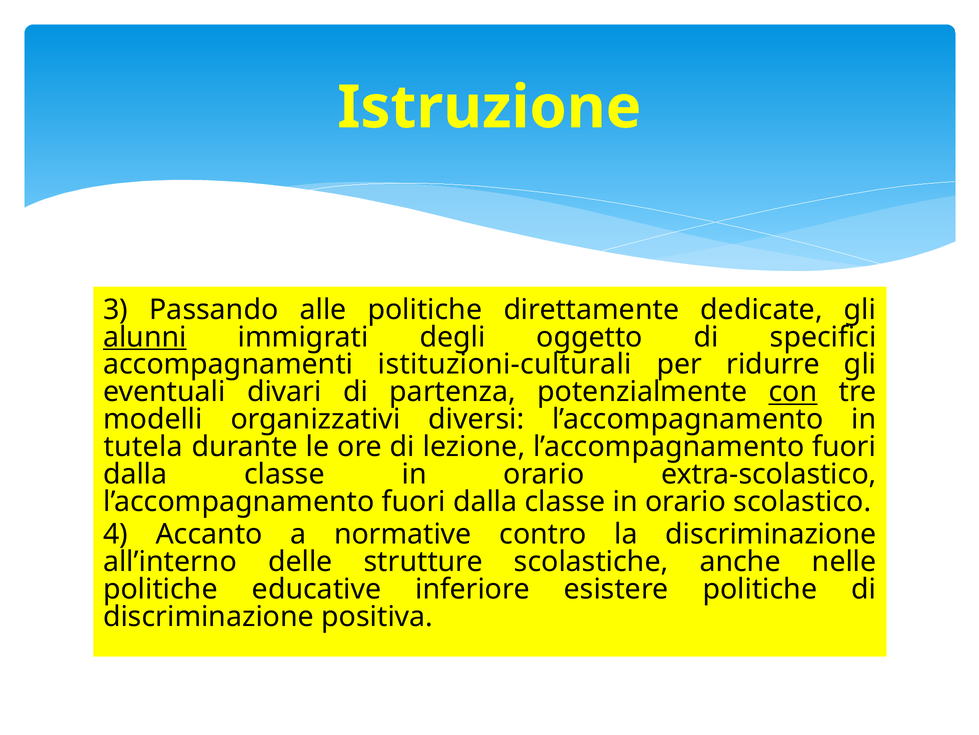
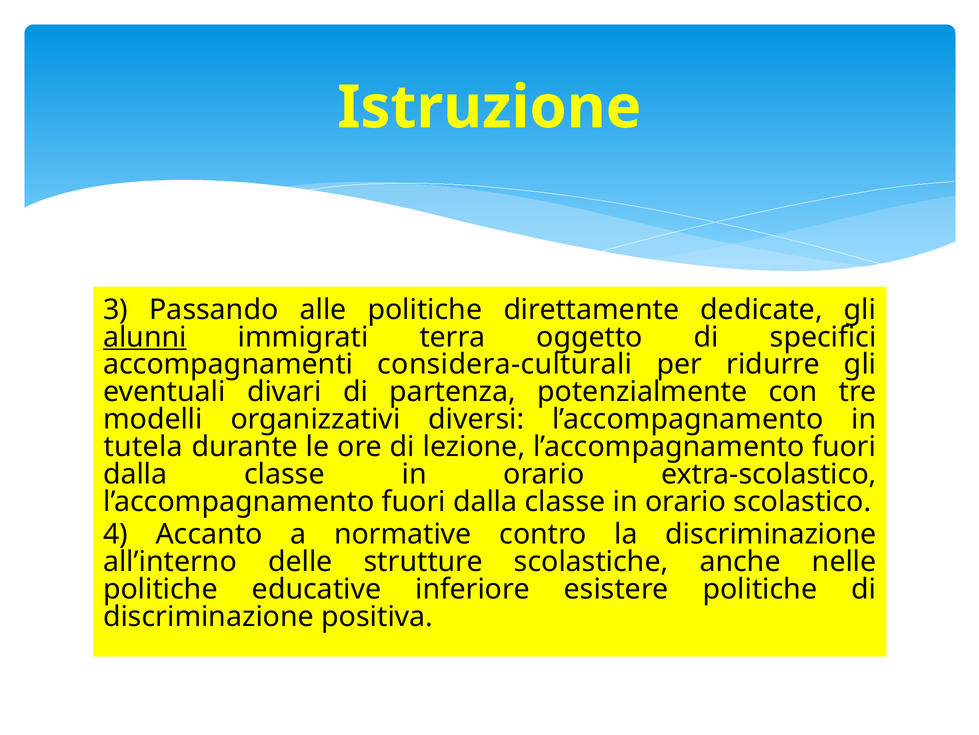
degli: degli -> terra
istituzioni-culturali: istituzioni-culturali -> considera-culturali
con underline: present -> none
